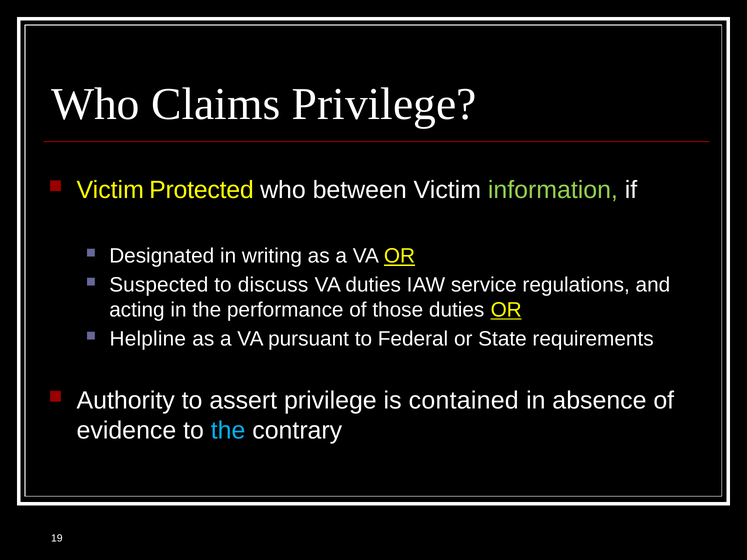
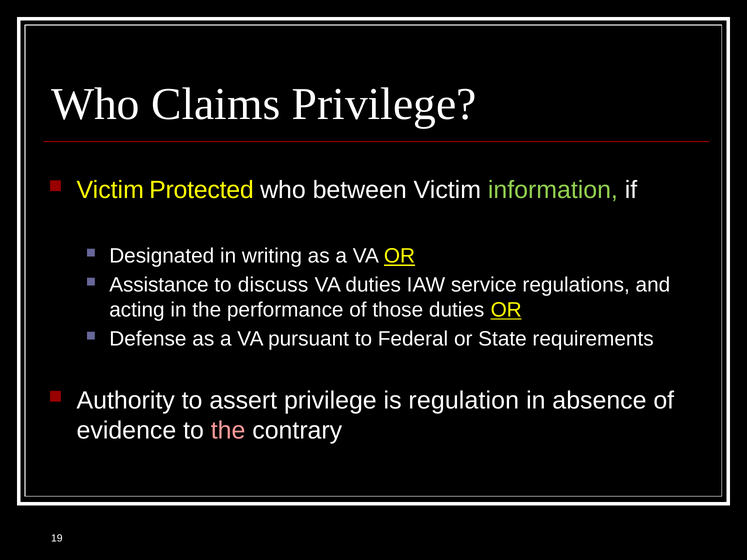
Suspected: Suspected -> Assistance
Helpline: Helpline -> Defense
contained: contained -> regulation
the at (228, 431) colour: light blue -> pink
